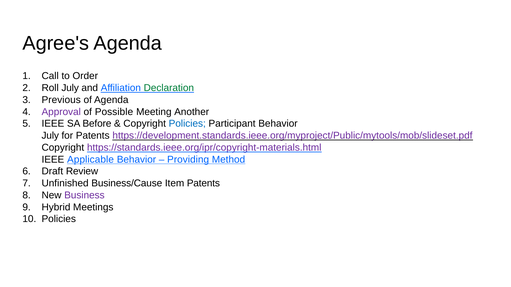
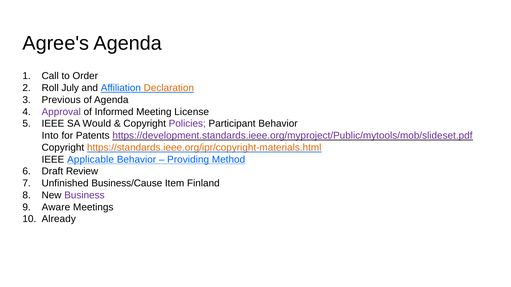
Declaration colour: green -> orange
Possible: Possible -> Informed
Another: Another -> License
Before: Before -> Would
Policies at (187, 124) colour: blue -> purple
July at (50, 136): July -> Into
https://standards.ieee.org/ipr/copyright-materials.html colour: purple -> orange
Item Patents: Patents -> Finland
Hybrid: Hybrid -> Aware
Policies at (59, 219): Policies -> Already
